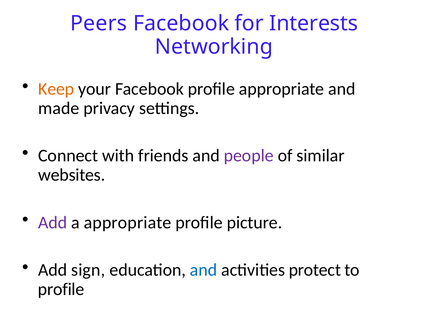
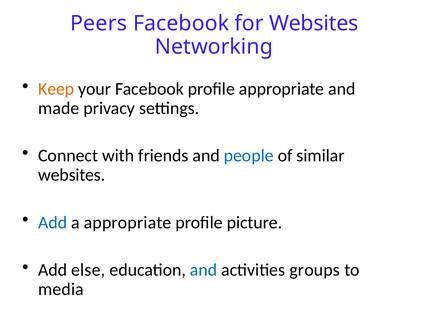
for Interests: Interests -> Websites
people colour: purple -> blue
Add at (53, 223) colour: purple -> blue
sign: sign -> else
protect: protect -> groups
profile at (61, 289): profile -> media
